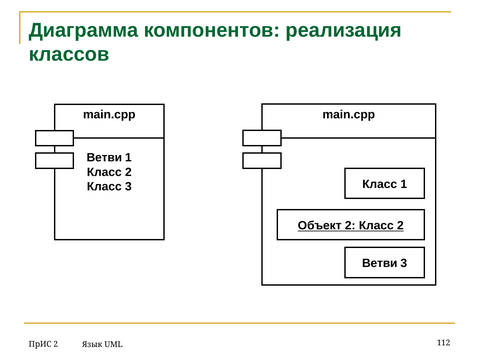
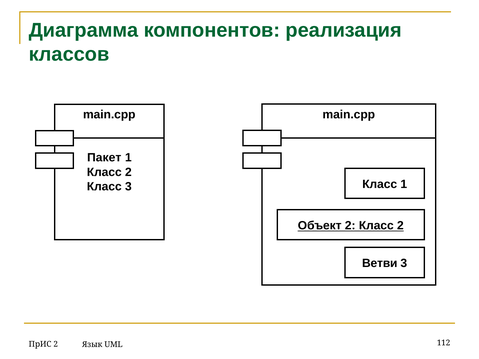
Ветви at (104, 158): Ветви -> Пакет
